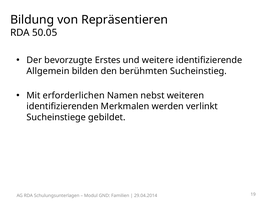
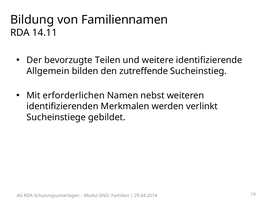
Repräsentieren: Repräsentieren -> Familiennamen
50.05: 50.05 -> 14.11
Erstes: Erstes -> Teilen
berühmten: berühmten -> zutreffende
